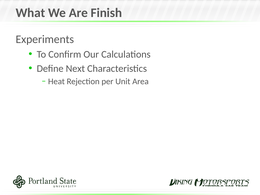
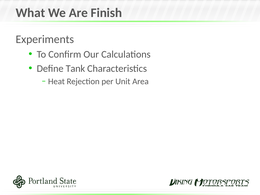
Next: Next -> Tank
